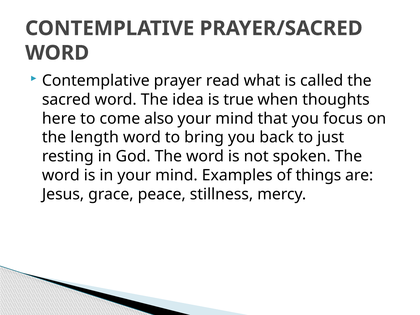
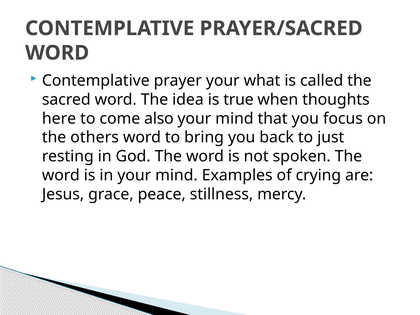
prayer read: read -> your
length: length -> others
things: things -> crying
